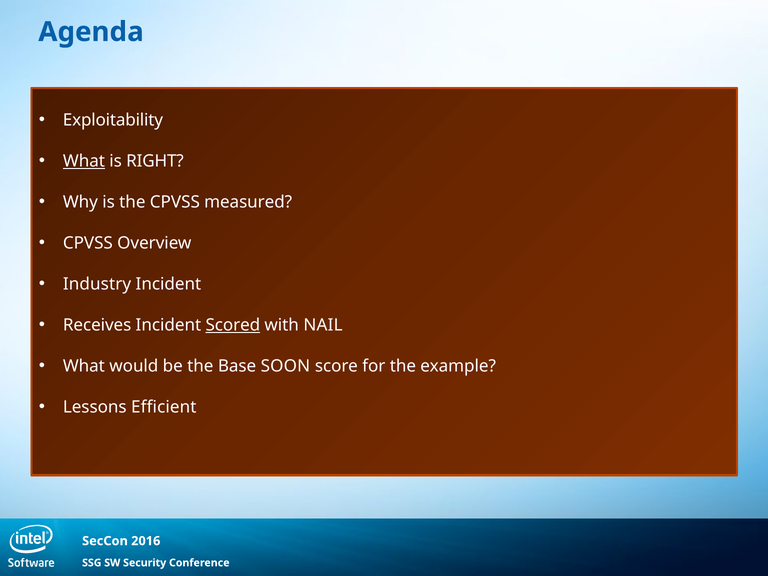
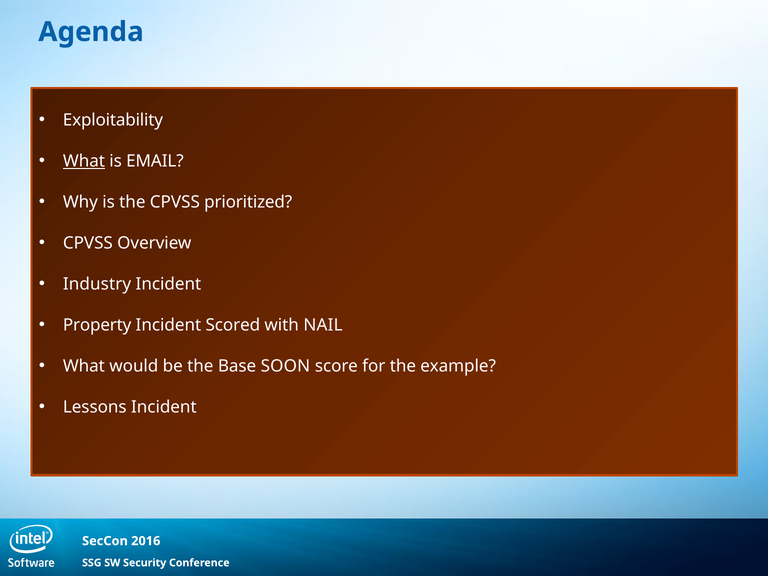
RIGHT: RIGHT -> EMAIL
measured: measured -> prioritized
Receives: Receives -> Property
Scored underline: present -> none
Lessons Efficient: Efficient -> Incident
